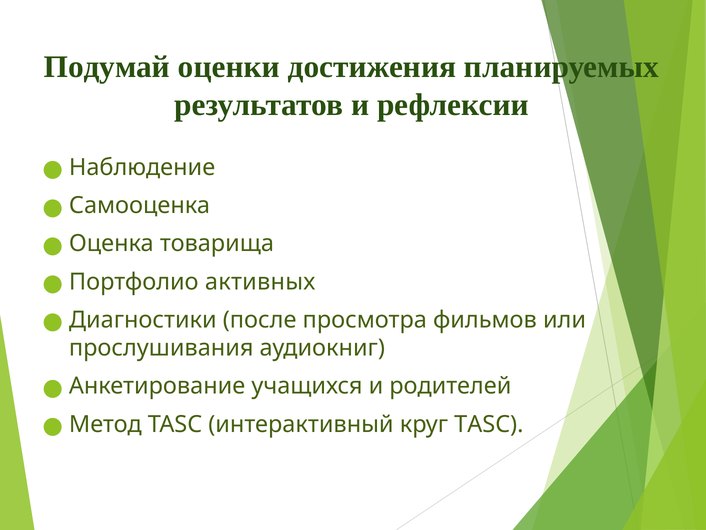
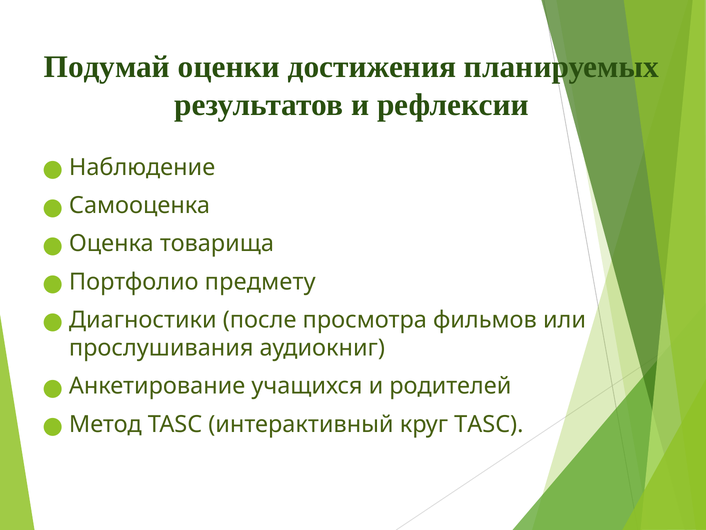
активных: активных -> предмету
